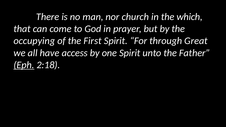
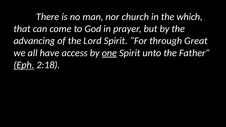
occupying: occupying -> advancing
First: First -> Lord
one underline: none -> present
